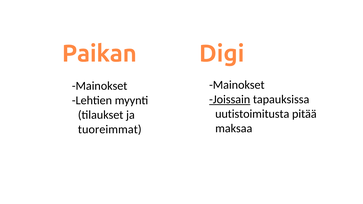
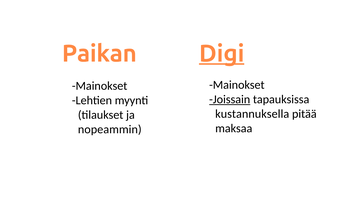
Digi underline: none -> present
uutistoimitusta: uutistoimitusta -> kustannuksella
tuoreimmat: tuoreimmat -> nopeammin
